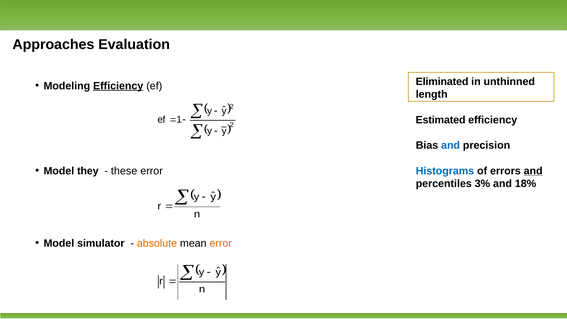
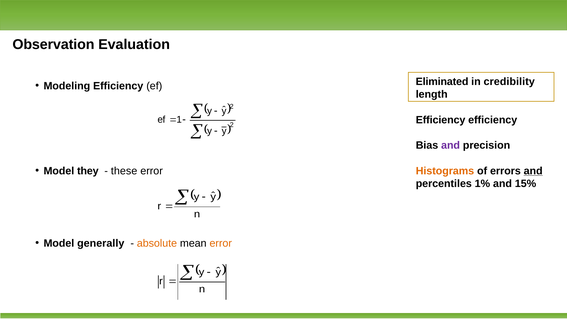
Approaches: Approaches -> Observation
unthinned: unthinned -> credibility
Efficiency at (118, 86) underline: present -> none
Estimated at (441, 120): Estimated -> Efficiency
and at (451, 145) colour: blue -> purple
Histograms colour: blue -> orange
3%: 3% -> 1%
18%: 18% -> 15%
simulator: simulator -> generally
